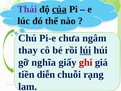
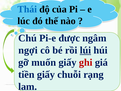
Thái colour: purple -> blue
của underline: present -> none
chưa: chưa -> được
thay: thay -> ngợi
nghĩa: nghĩa -> muốn
tiền diễn: diễn -> giấy
